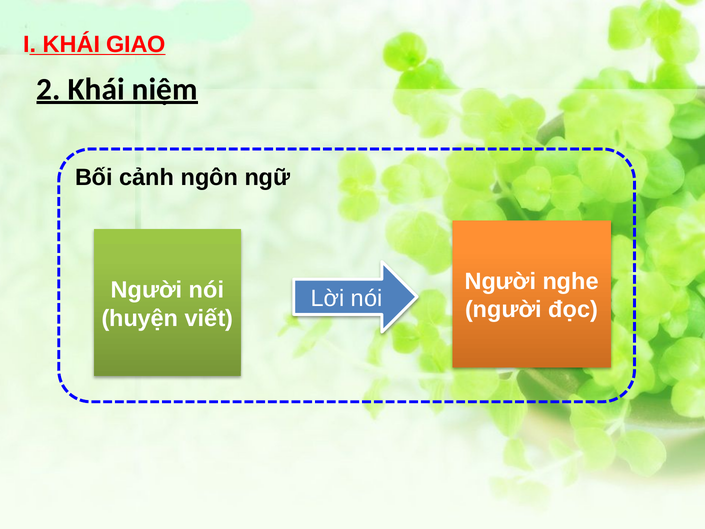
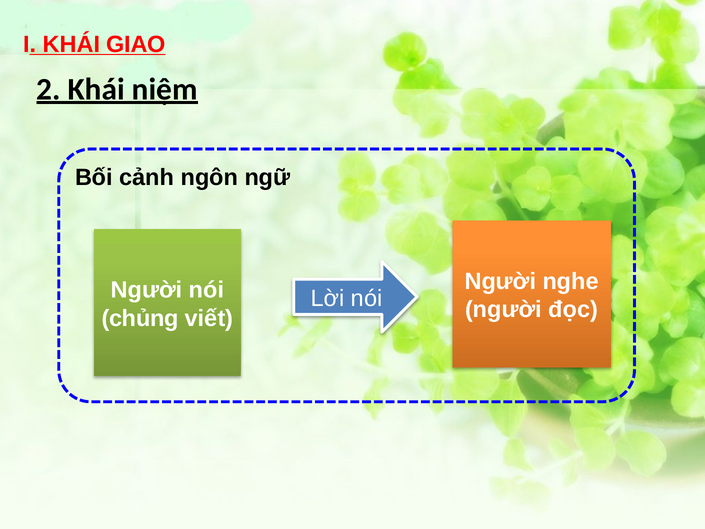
huyện: huyện -> chủng
